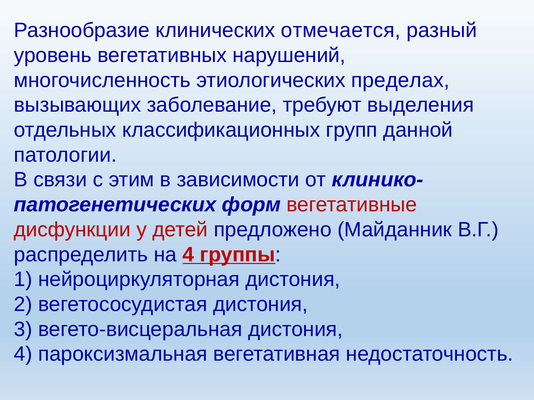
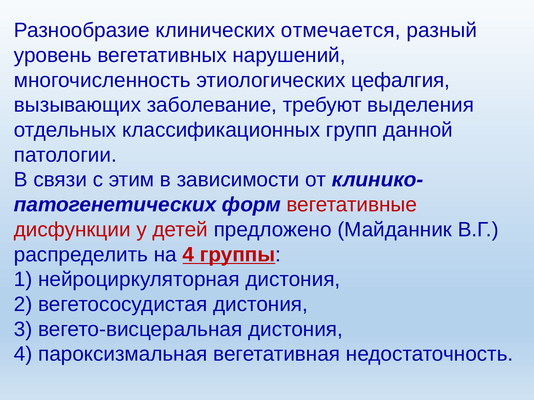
пределах: пределах -> цефалгия
